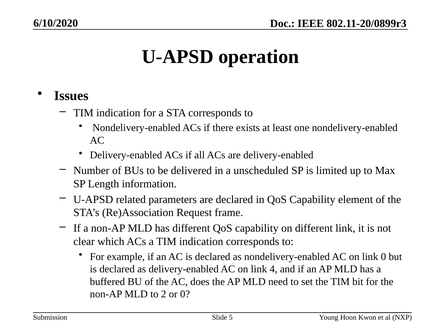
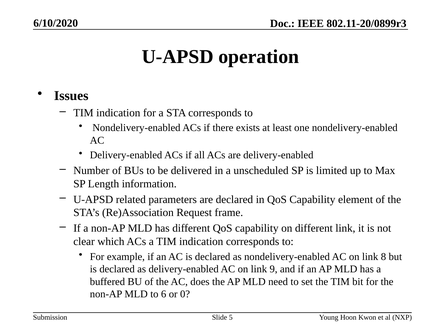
link 0: 0 -> 8
4: 4 -> 9
2: 2 -> 6
